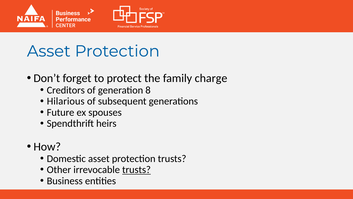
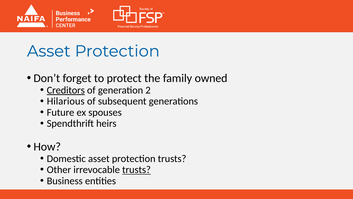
charge: charge -> owned
Creditors underline: none -> present
8: 8 -> 2
